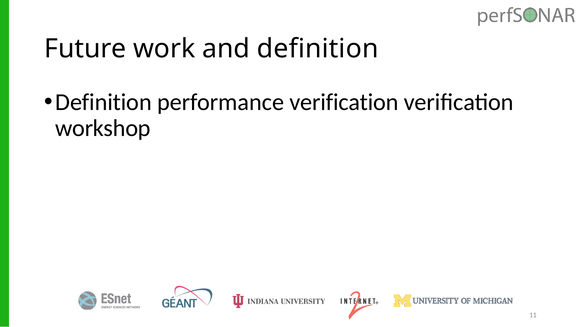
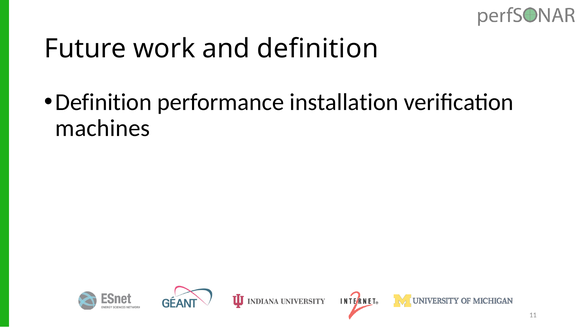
performance verification: verification -> installation
workshop: workshop -> machines
